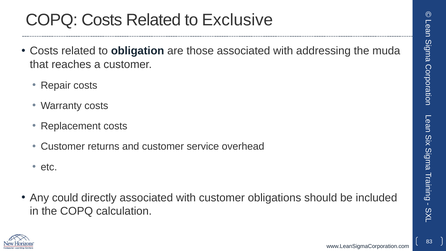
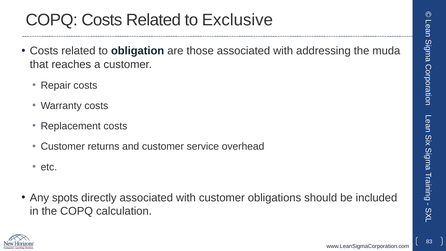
could: could -> spots
